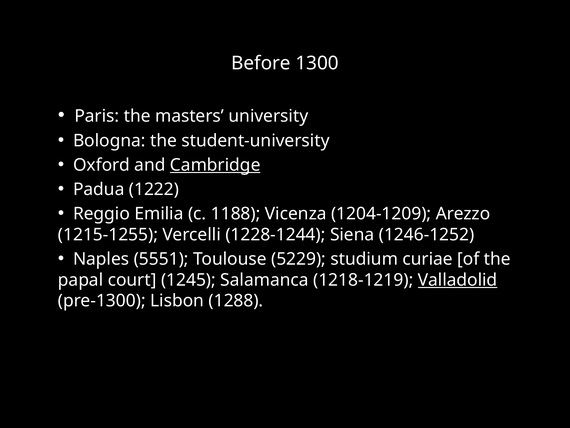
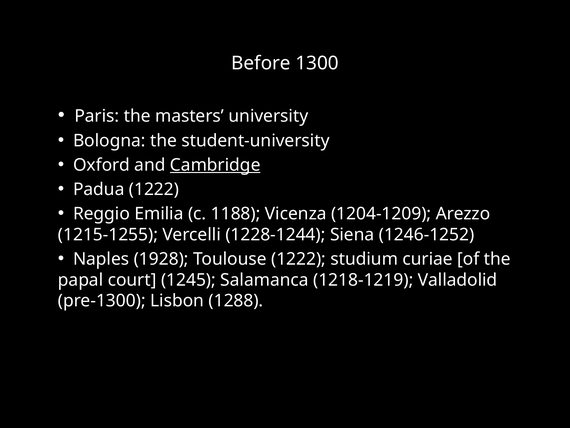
5551: 5551 -> 1928
Toulouse 5229: 5229 -> 1222
Valladolid underline: present -> none
